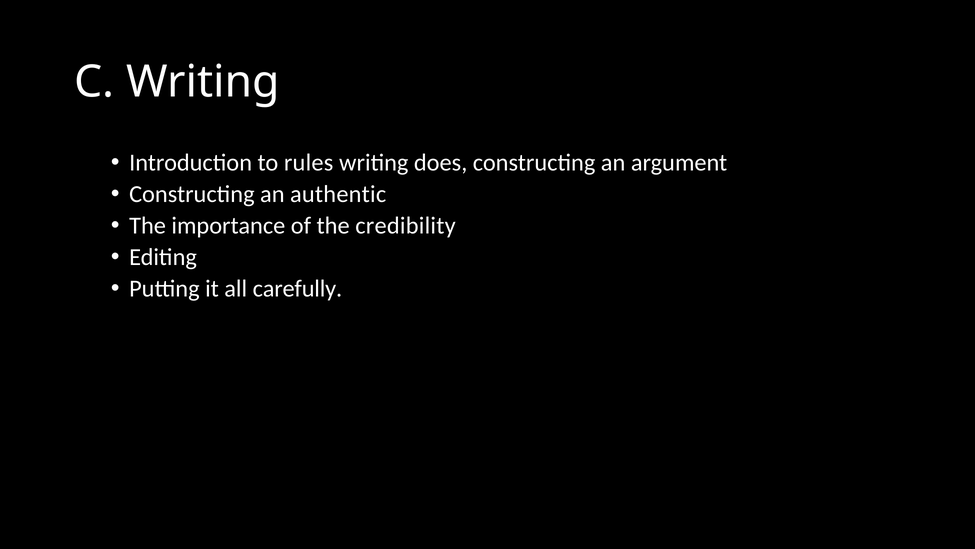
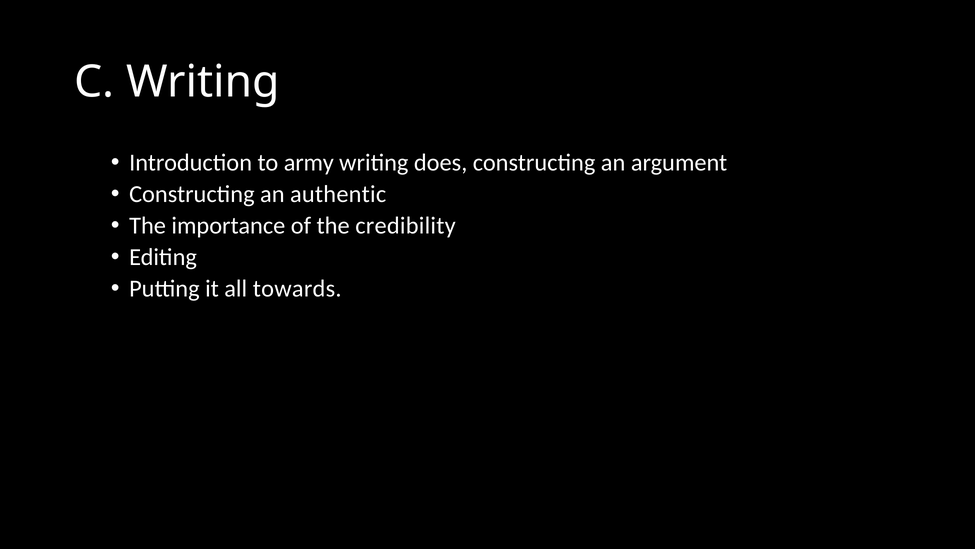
rules: rules -> army
carefully: carefully -> towards
